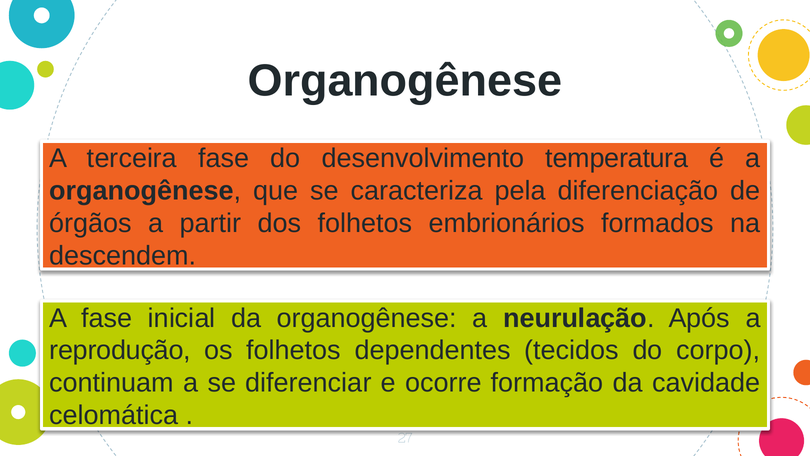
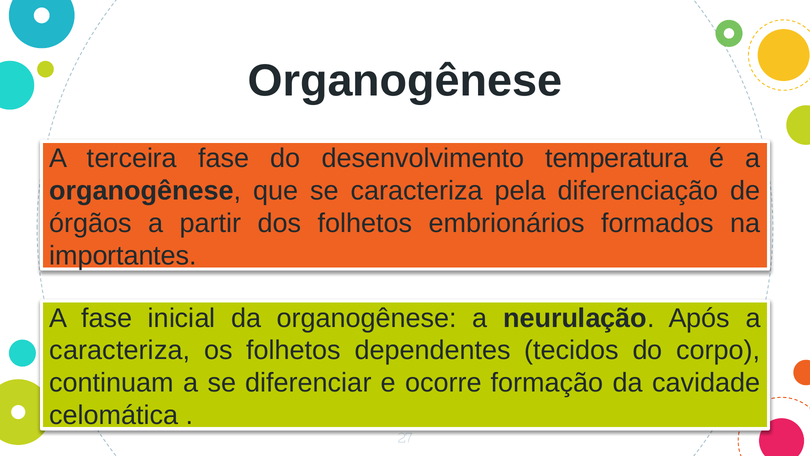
descendem: descendem -> importantes
reprodução at (120, 350): reprodução -> caracteriza
